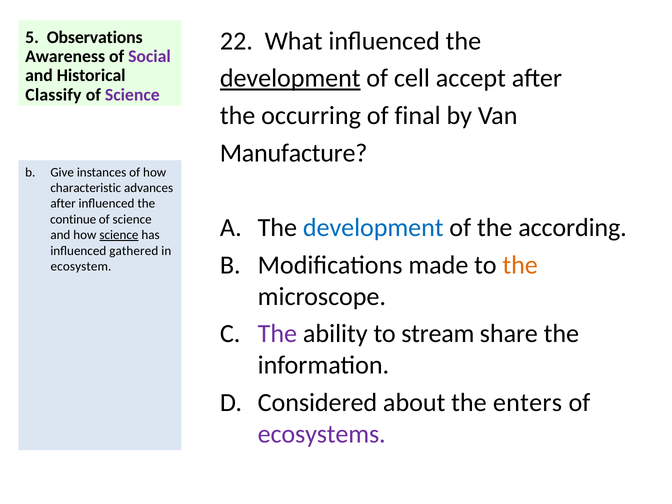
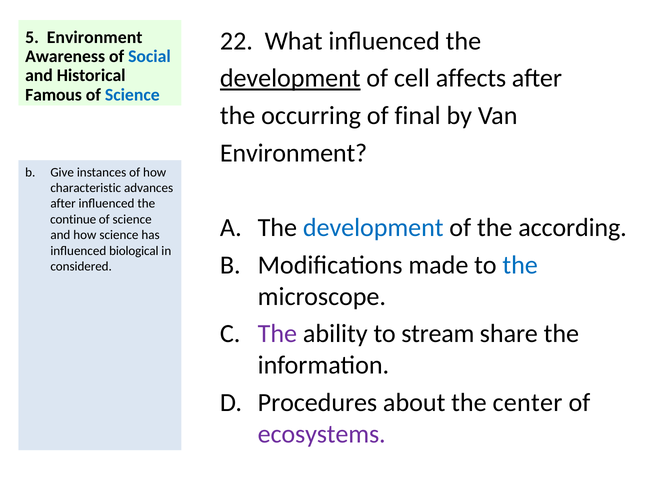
5 Observations: Observations -> Environment
Social colour: purple -> blue
accept: accept -> affects
Classify: Classify -> Famous
Science at (132, 95) colour: purple -> blue
Manufacture at (294, 153): Manufacture -> Environment
science at (119, 235) underline: present -> none
gathered: gathered -> biological
the at (520, 265) colour: orange -> blue
ecosystem: ecosystem -> considered
Considered: Considered -> Procedures
enters: enters -> center
